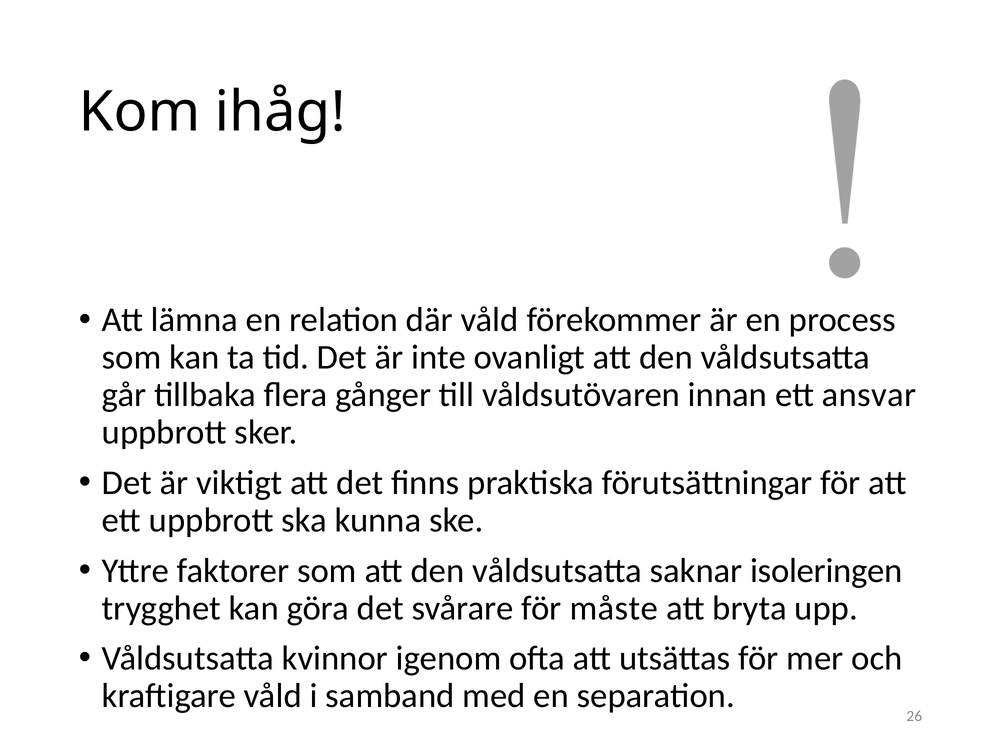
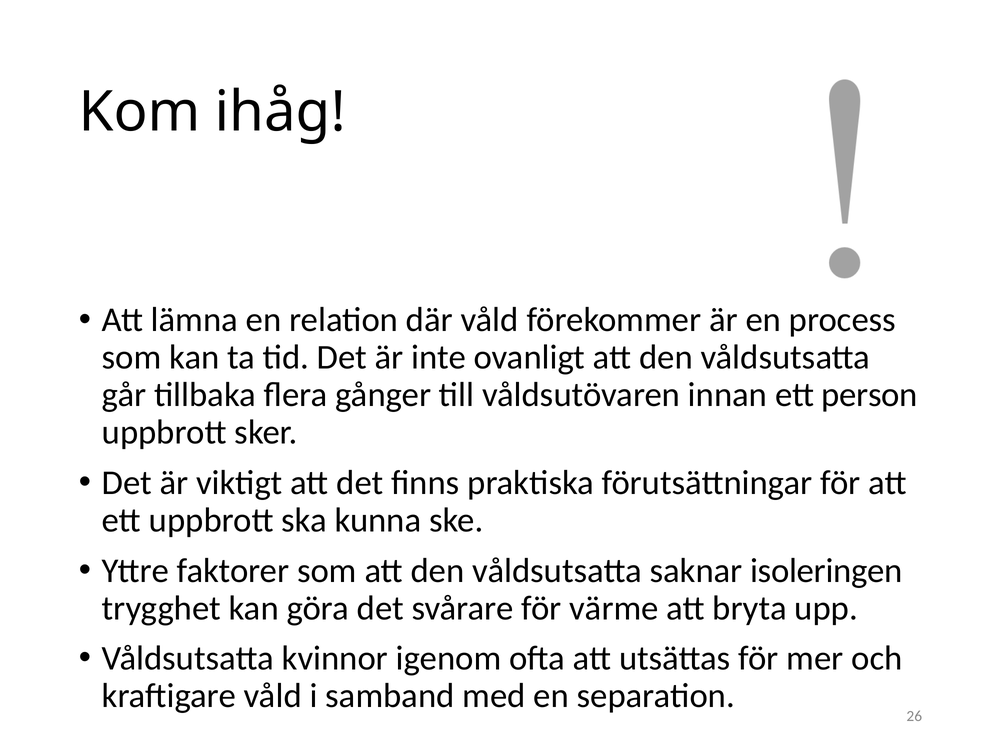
ansvar: ansvar -> person
måste: måste -> värme
